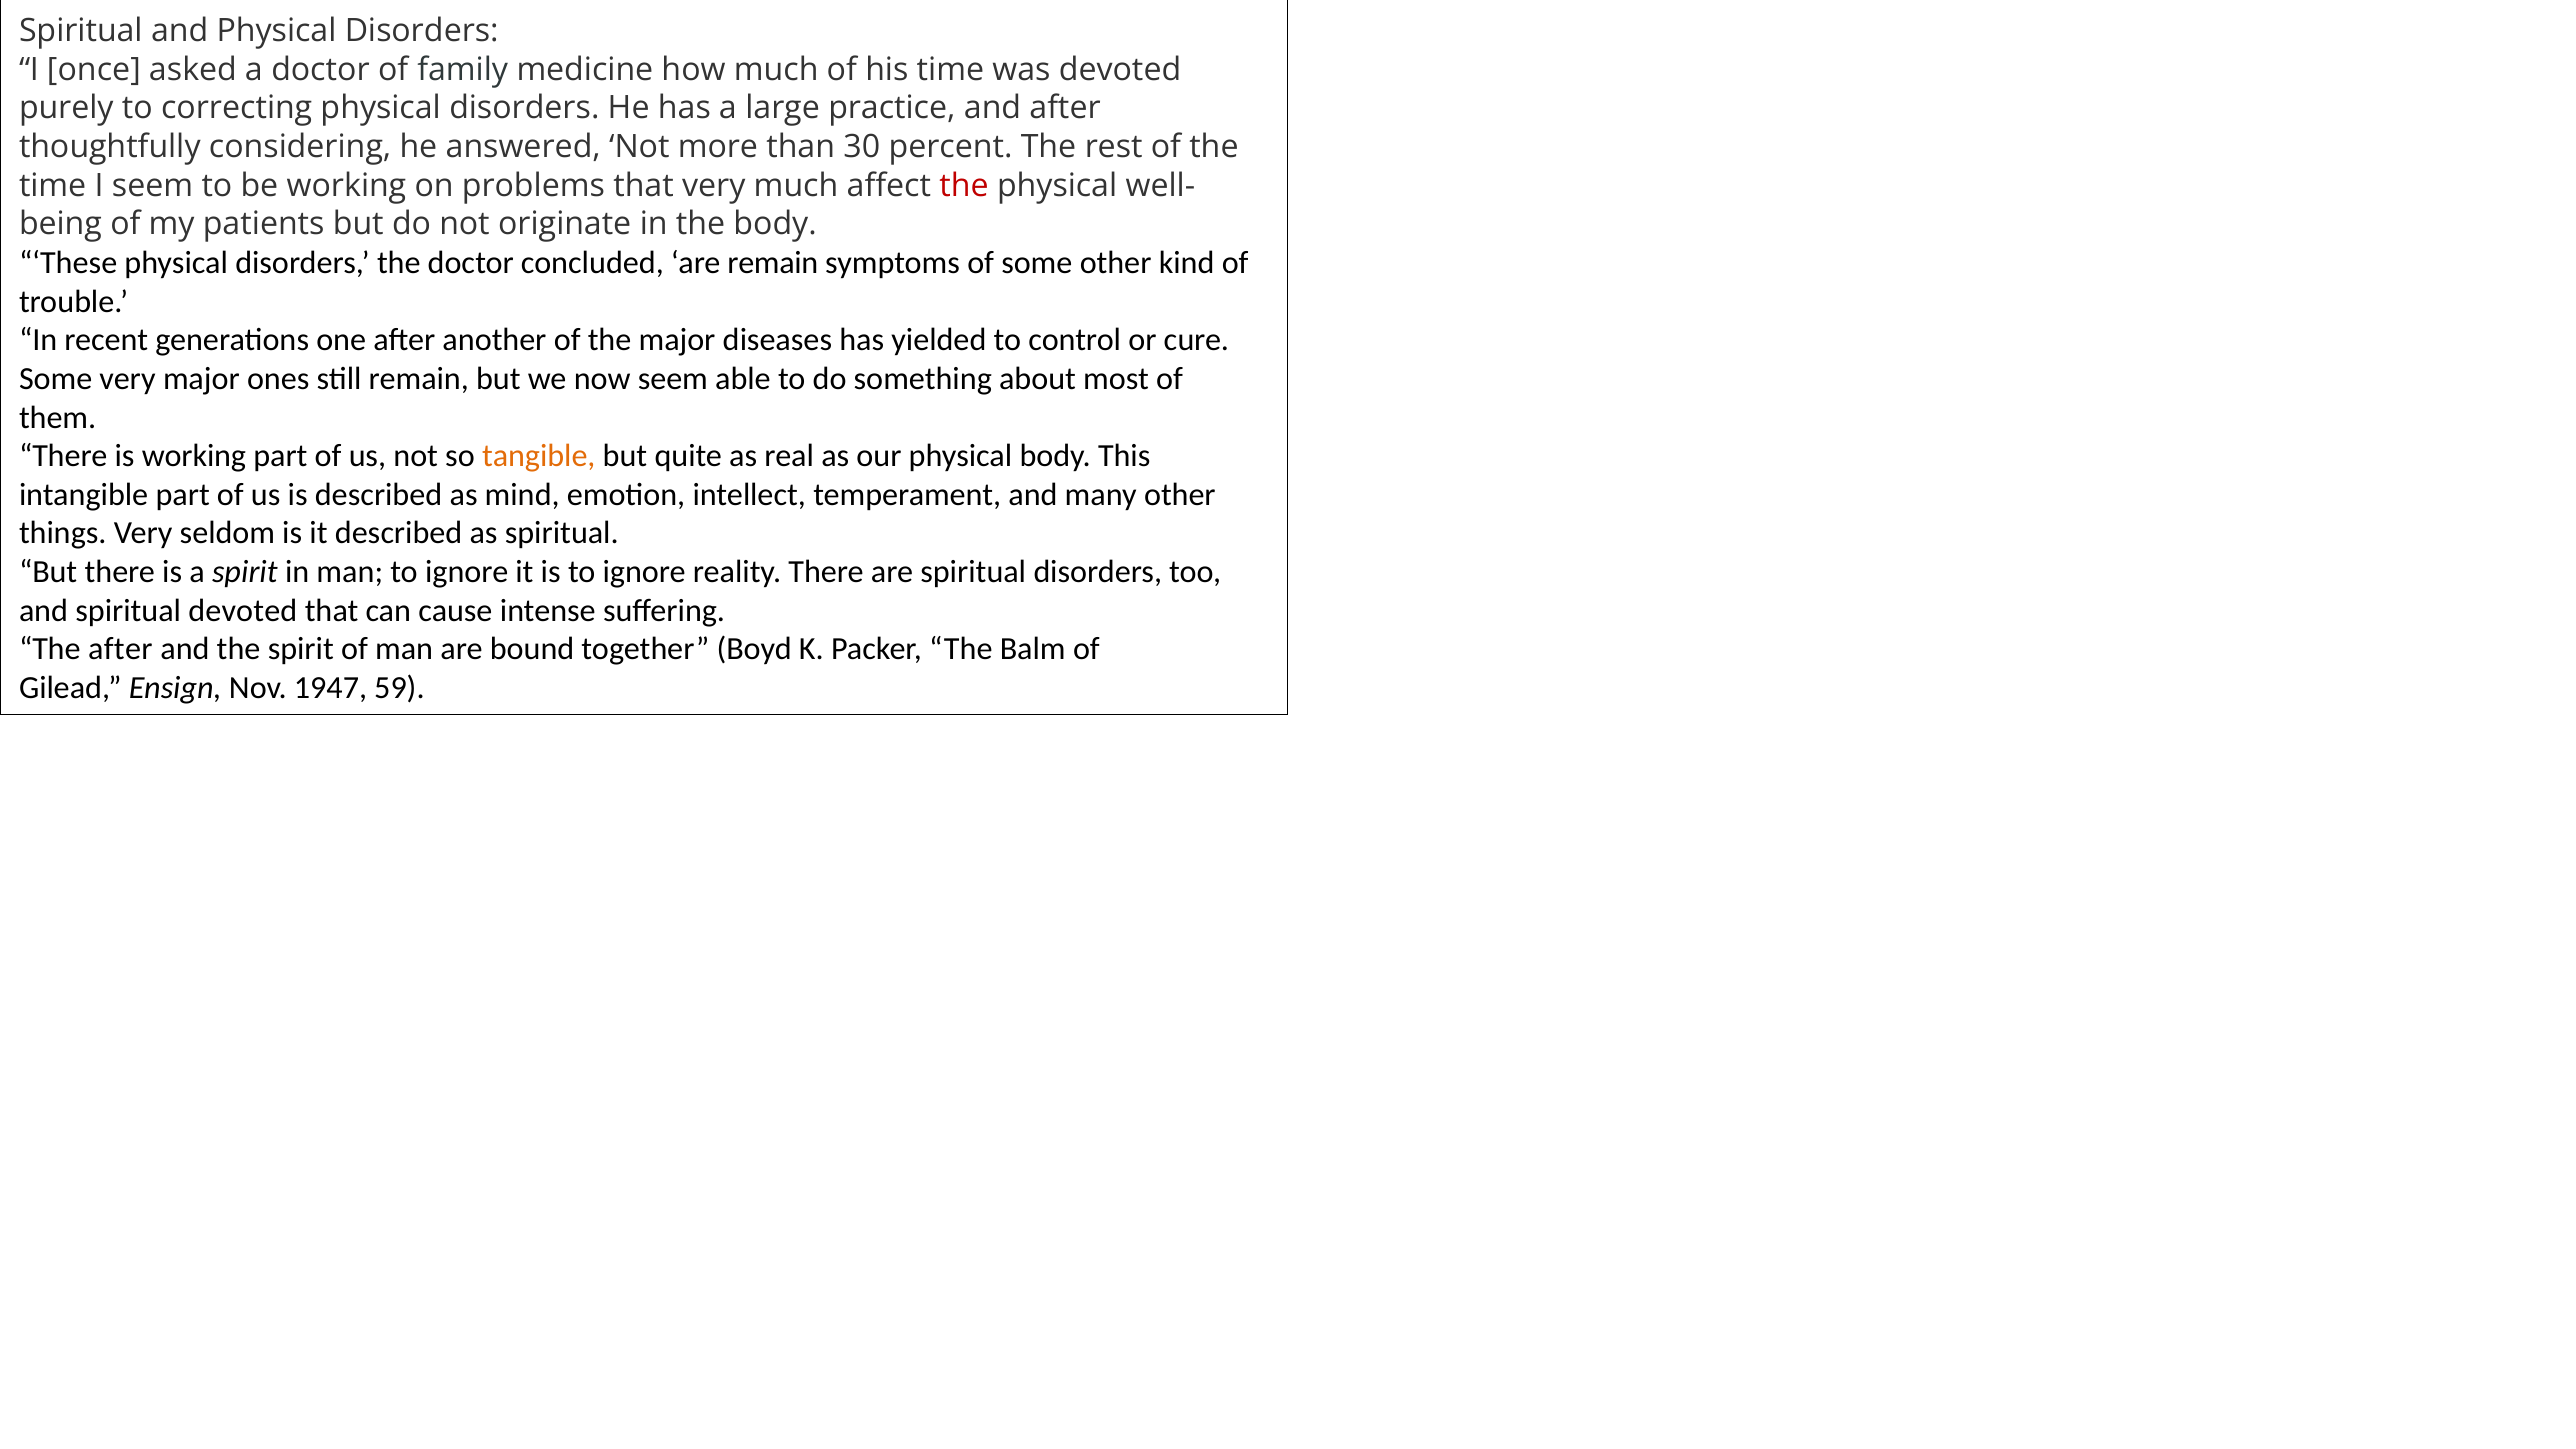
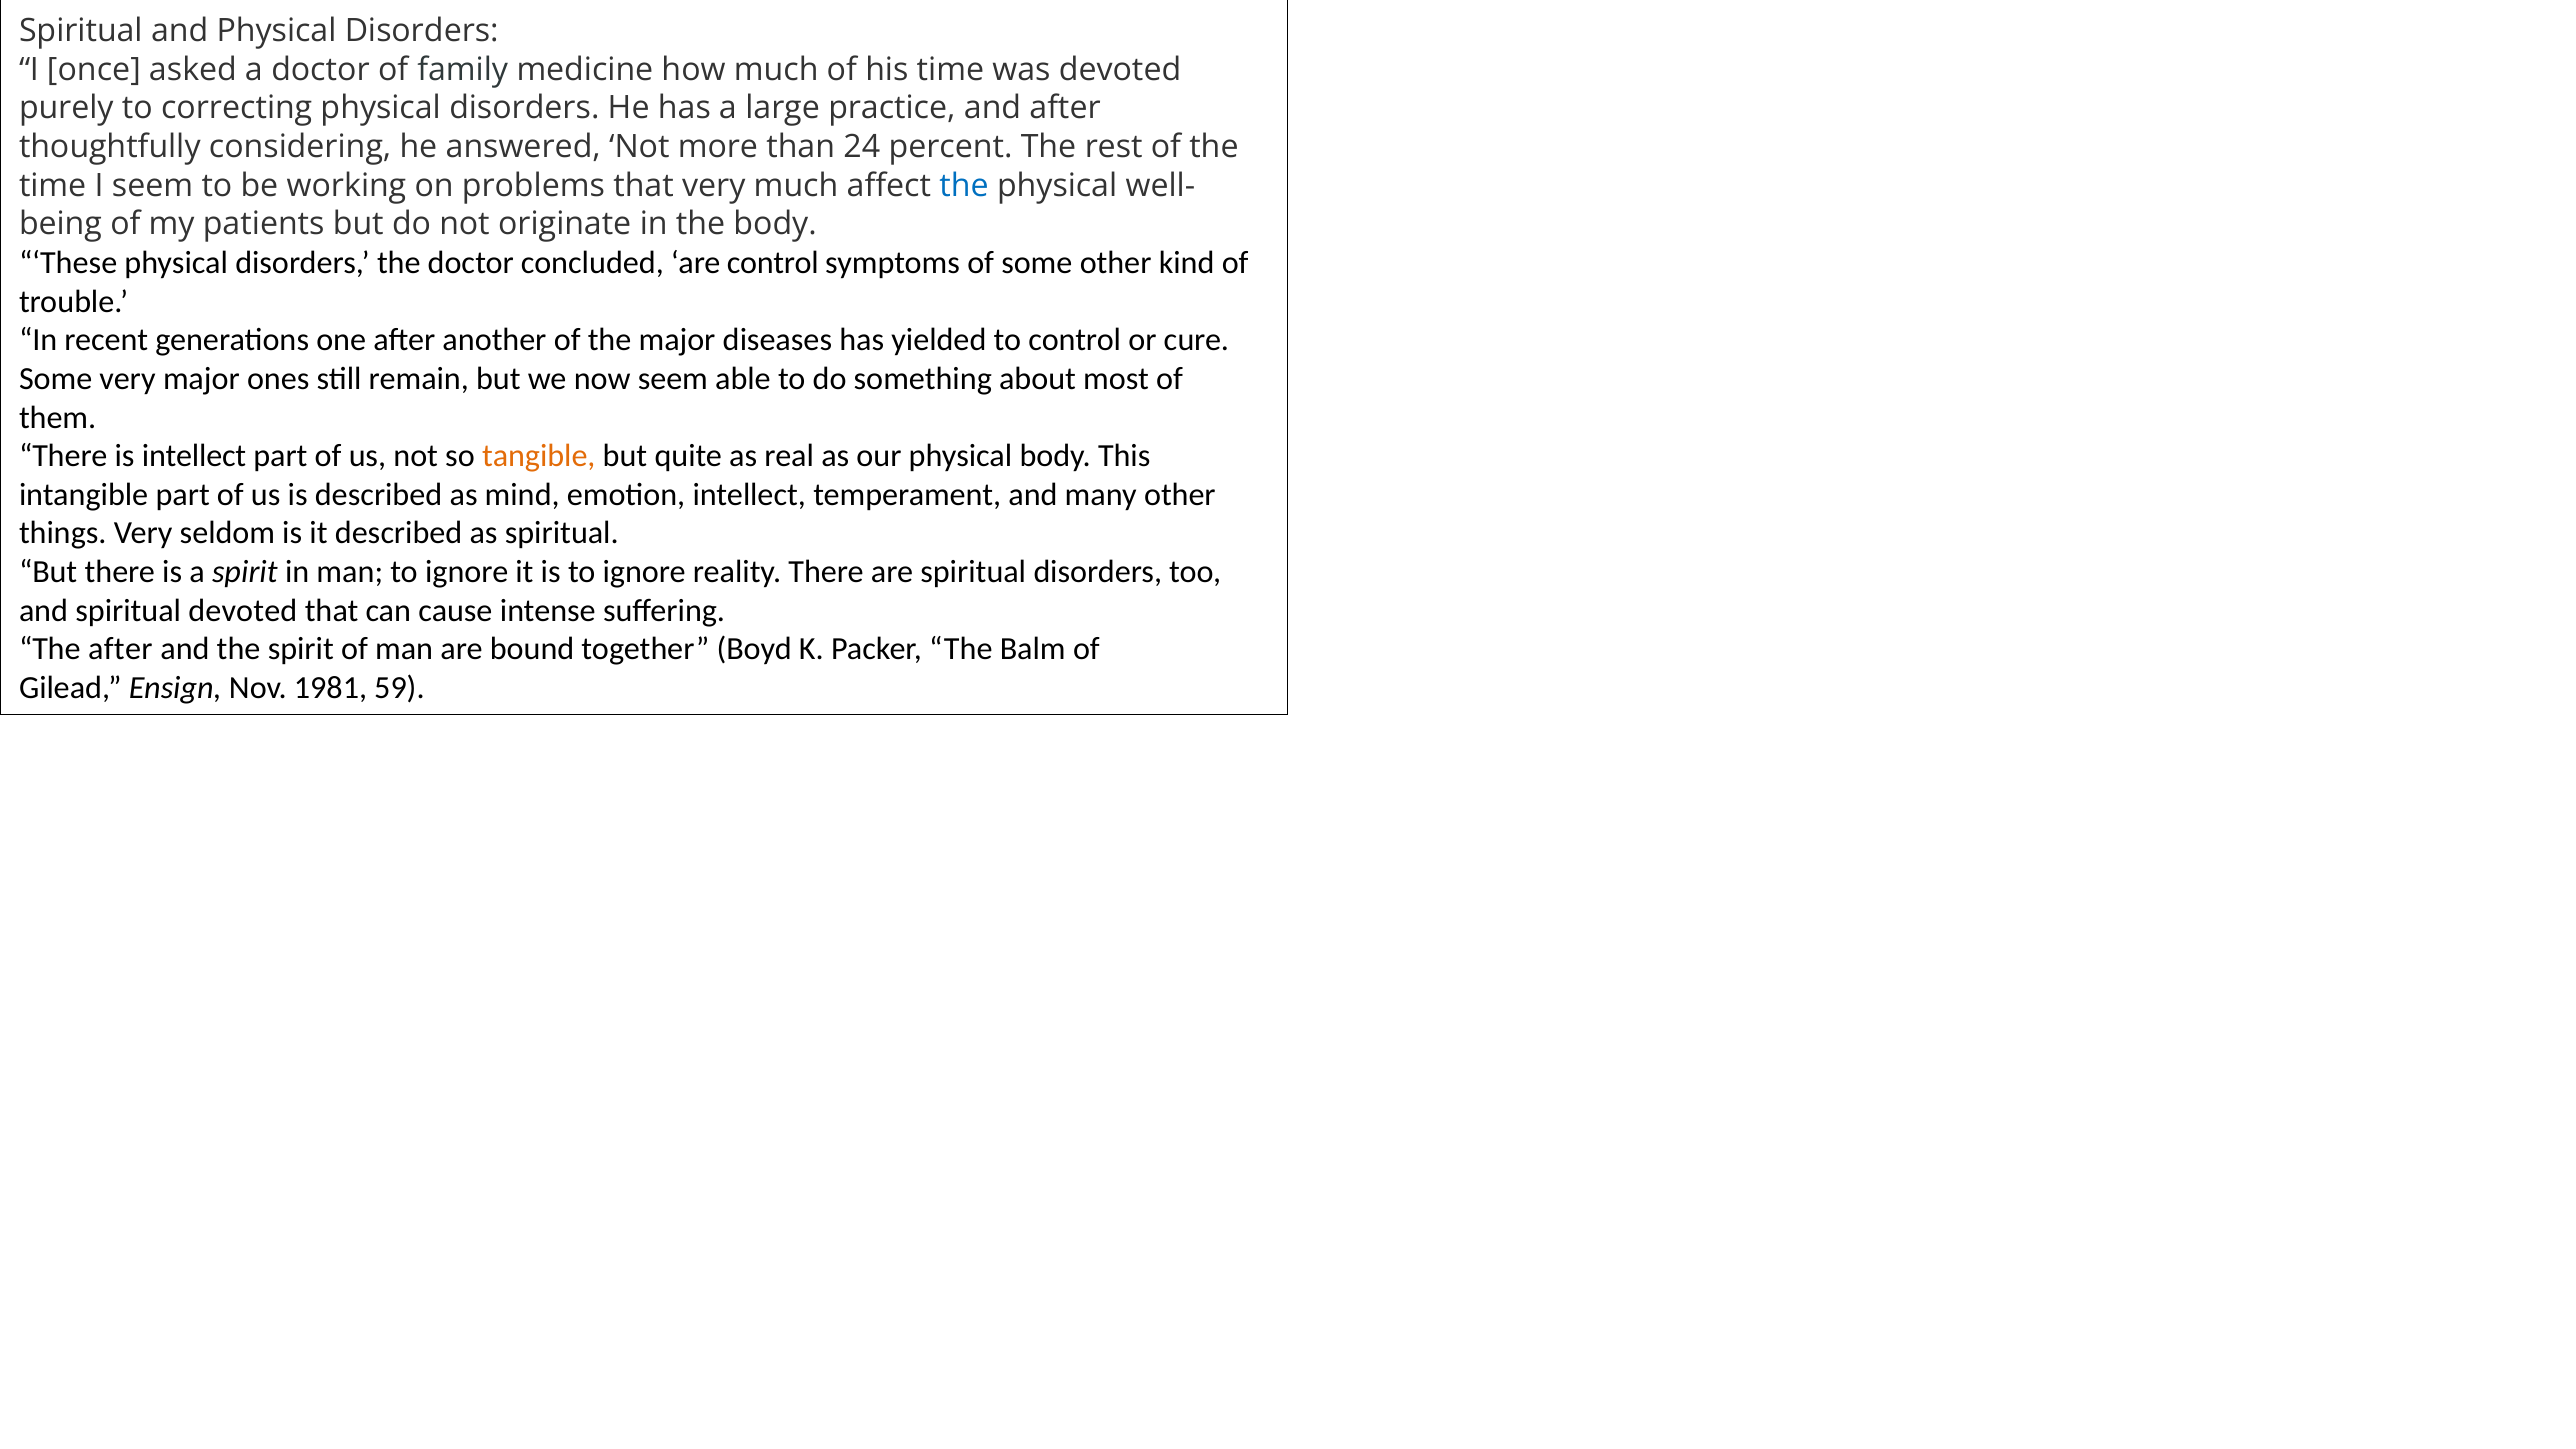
30: 30 -> 24
the at (964, 186) colour: red -> blue
are remain: remain -> control
is working: working -> intellect
1947: 1947 -> 1981
